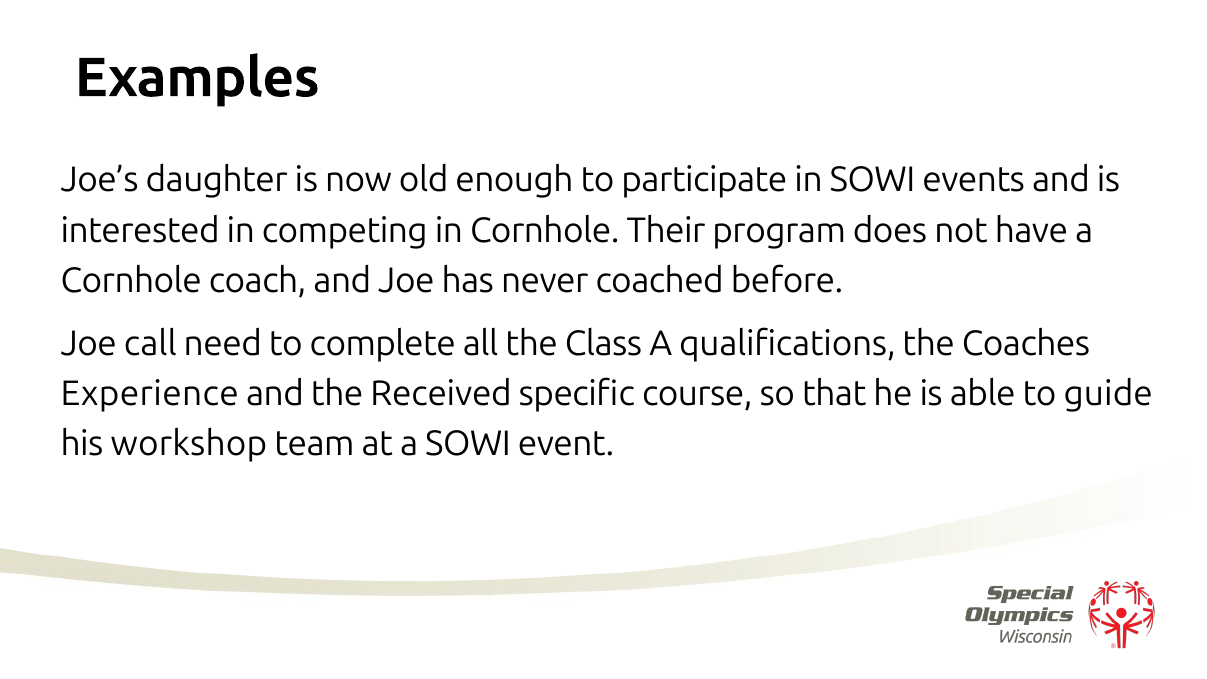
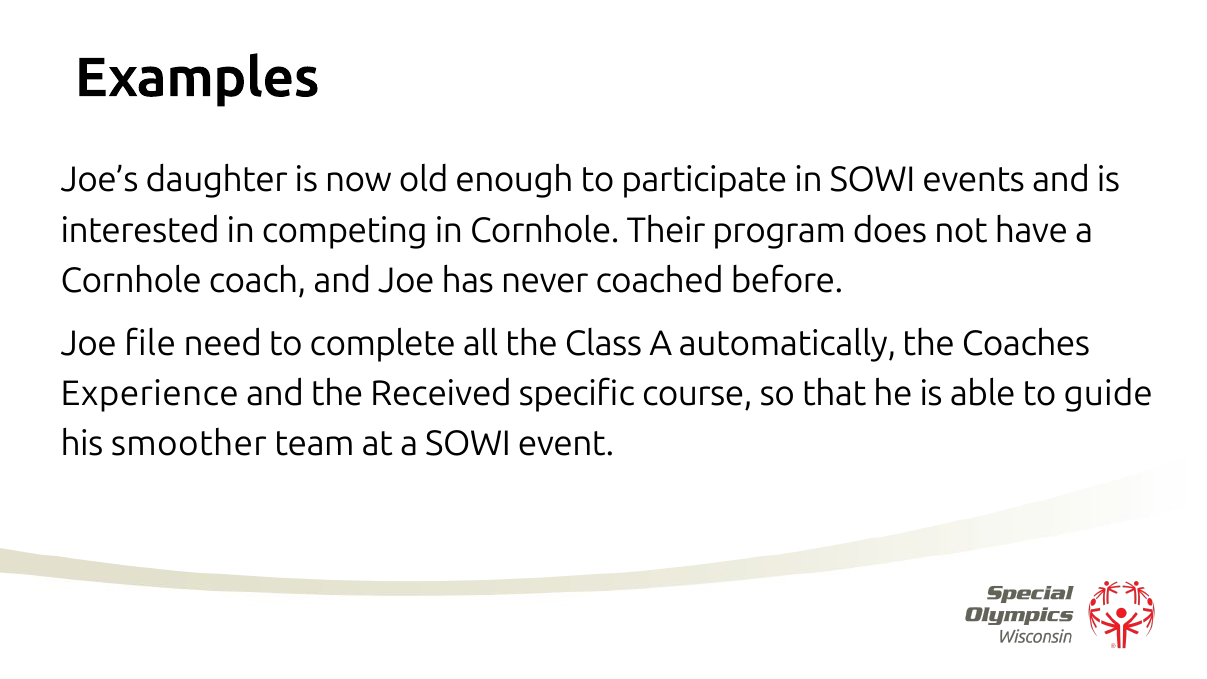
call: call -> file
qualifications: qualifications -> automatically
workshop: workshop -> smoother
